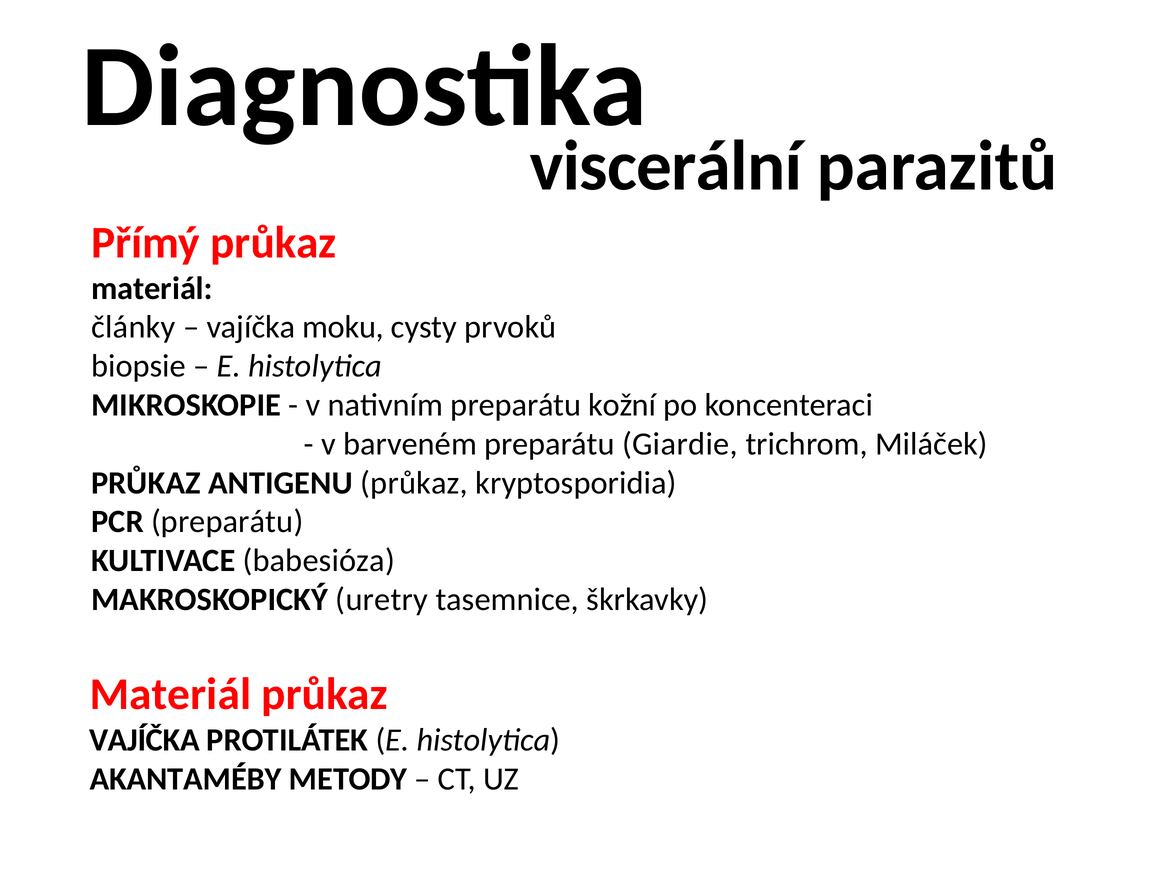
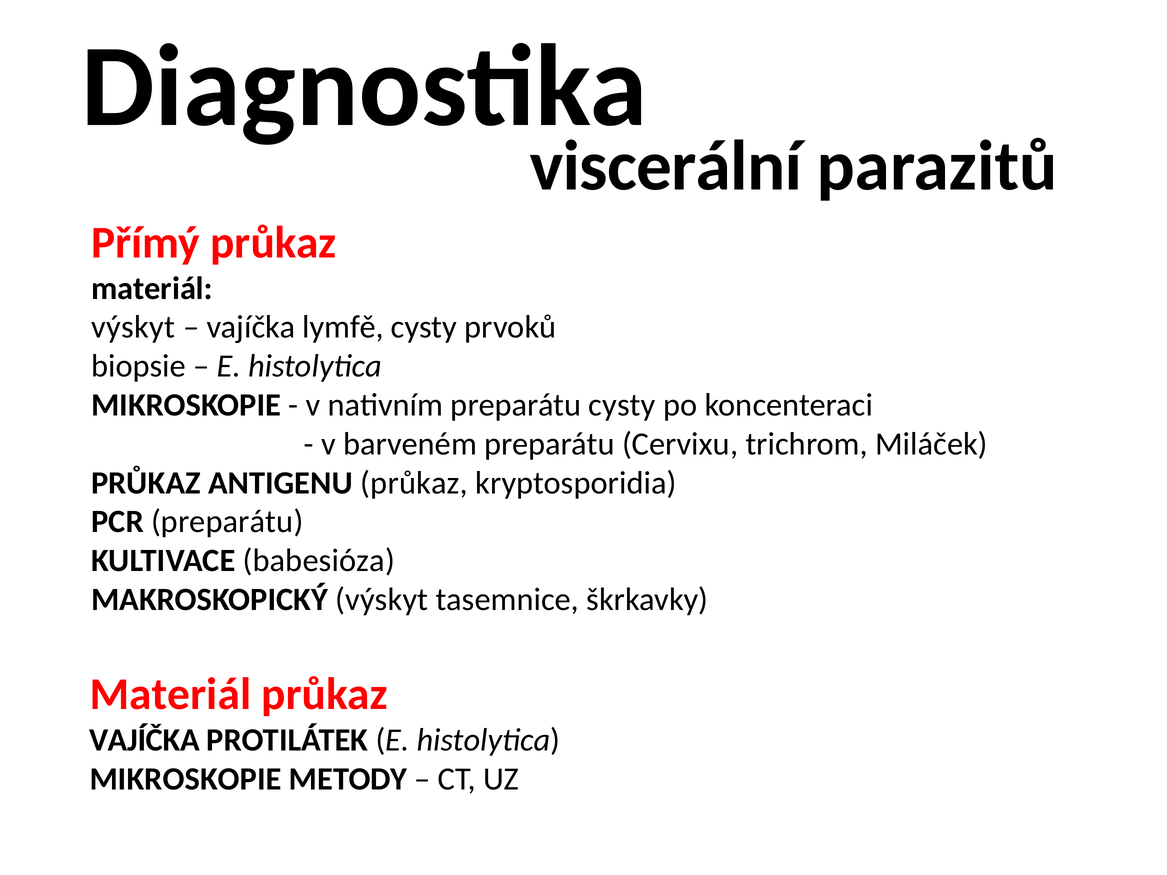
články at (133, 327): články -> výskyt
moku: moku -> lymfě
preparátu kožní: kožní -> cysty
Giardie: Giardie -> Cervixu
MAKROSKOPICKÝ uretry: uretry -> výskyt
AKANTAMÉBY at (186, 779): AKANTAMÉBY -> MIKROSKOPIE
